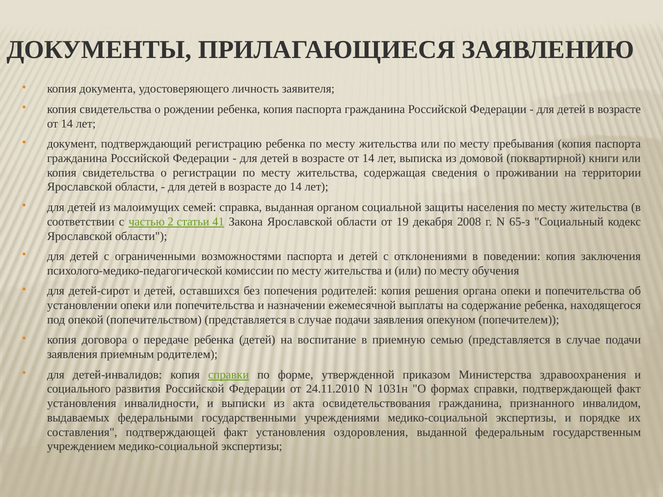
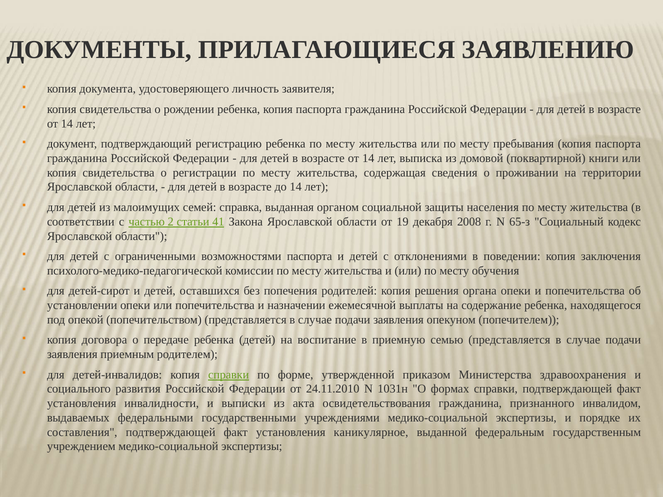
оздоровления: оздоровления -> каникулярное
